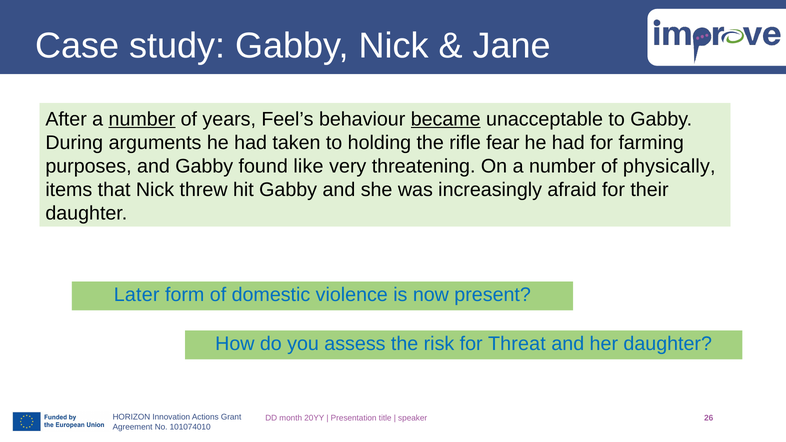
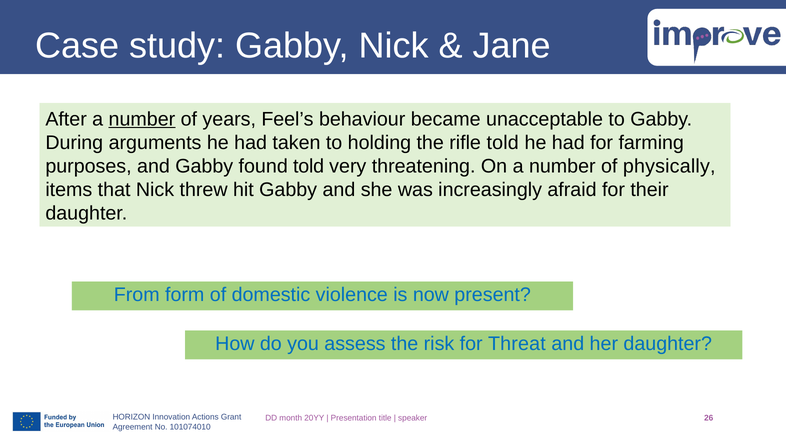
became underline: present -> none
rifle fear: fear -> told
found like: like -> told
Later: Later -> From
